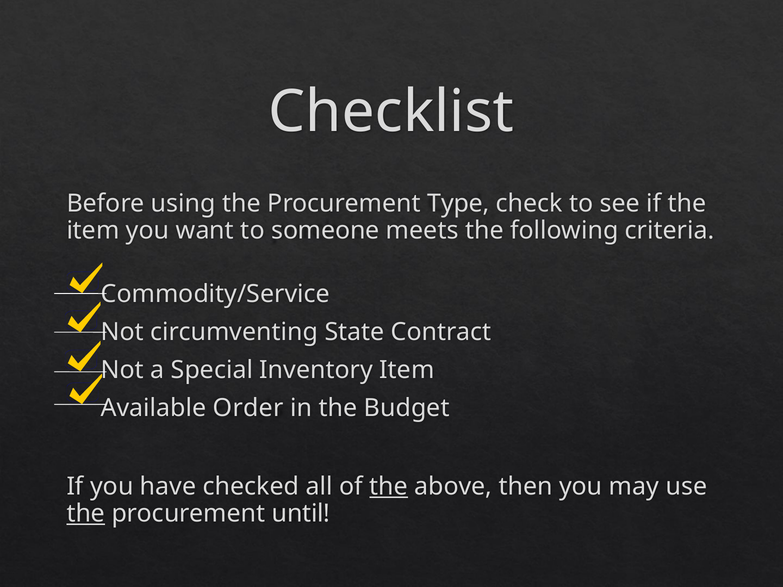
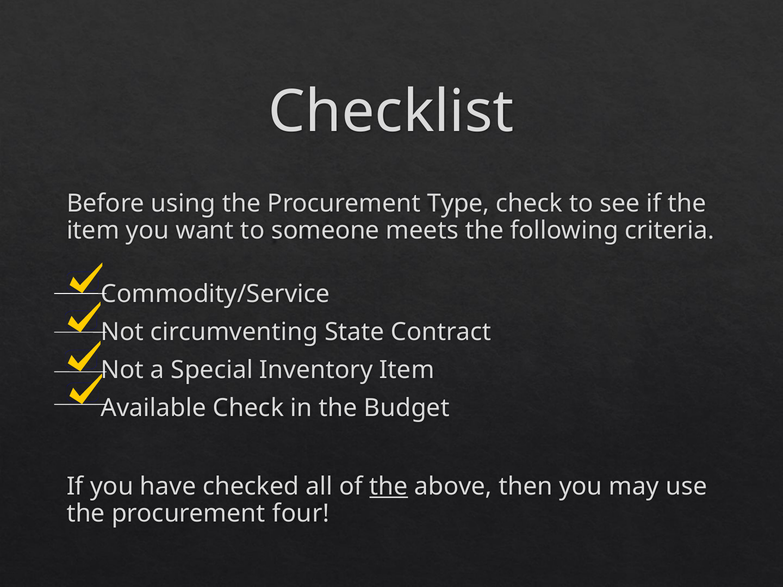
Available Order: Order -> Check
the at (86, 514) underline: present -> none
until: until -> four
